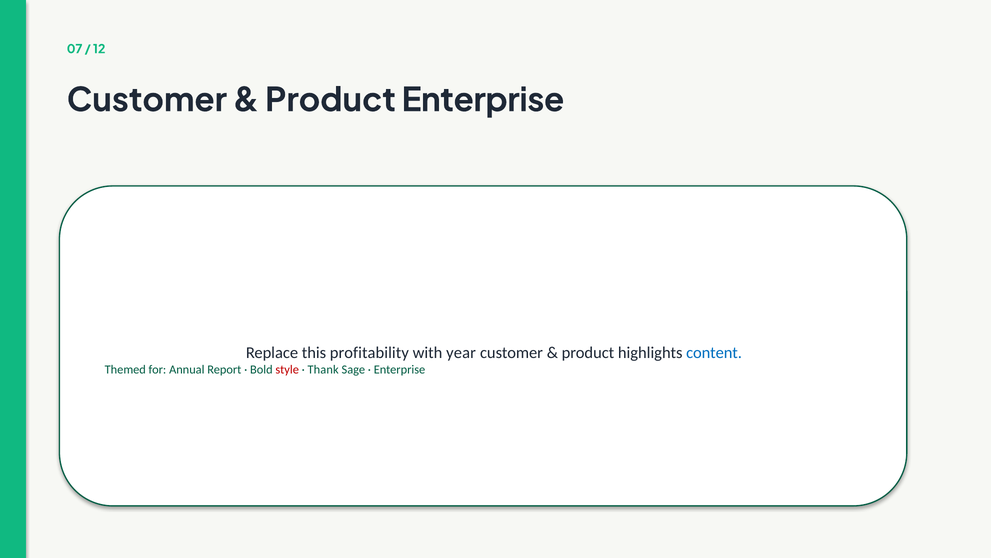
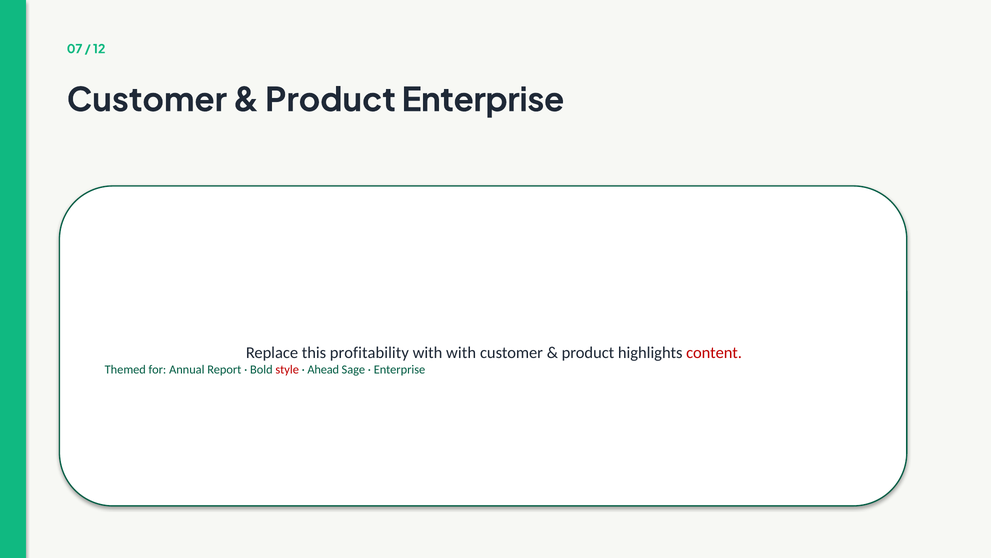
with year: year -> with
content colour: blue -> red
Thank: Thank -> Ahead
